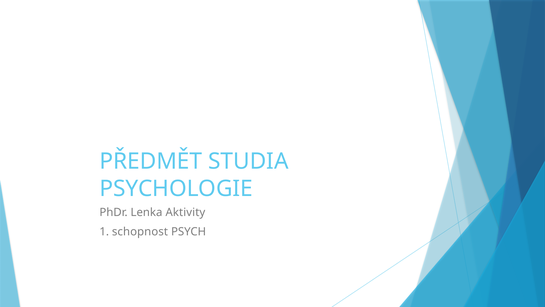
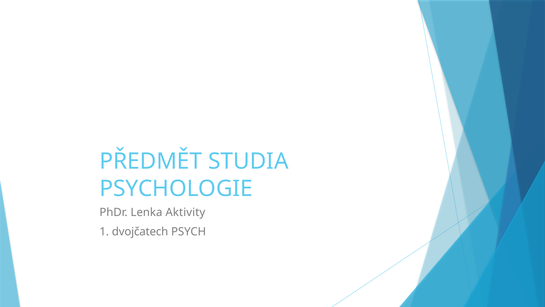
schopnost: schopnost -> dvojčatech
